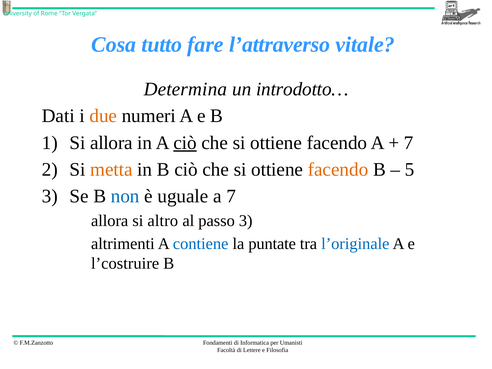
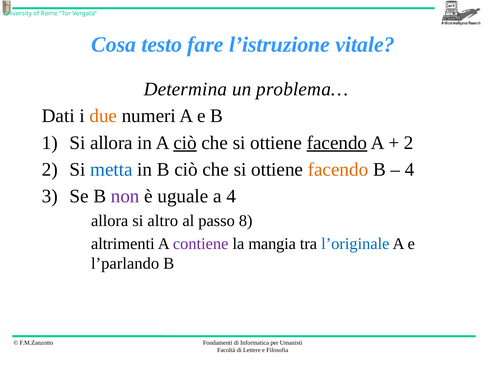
tutto: tutto -> testo
l’attraverso: l’attraverso -> l’istruzione
introdotto…: introdotto… -> problema…
facendo at (337, 143) underline: none -> present
7 at (409, 143): 7 -> 2
metta colour: orange -> blue
5 at (410, 170): 5 -> 4
non colour: blue -> purple
a 7: 7 -> 4
passo 3: 3 -> 8
contiene colour: blue -> purple
puntate: puntate -> mangia
l’costruire: l’costruire -> l’parlando
